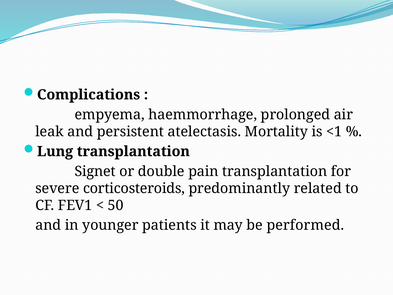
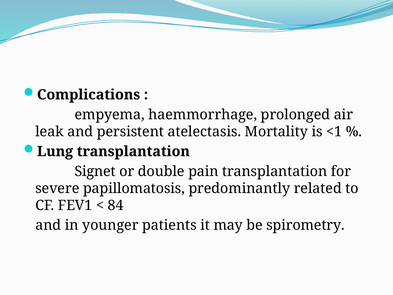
corticosteroids: corticosteroids -> papillomatosis
50: 50 -> 84
performed: performed -> spirometry
